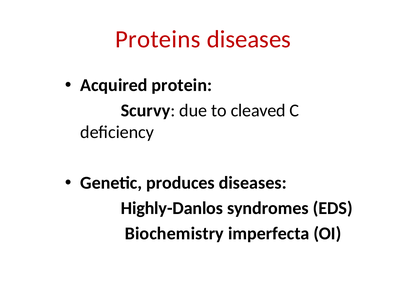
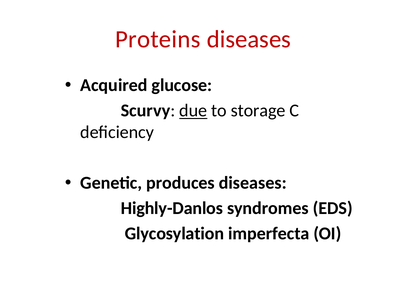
protein: protein -> glucose
due underline: none -> present
cleaved: cleaved -> storage
Biochemistry: Biochemistry -> Glycosylation
